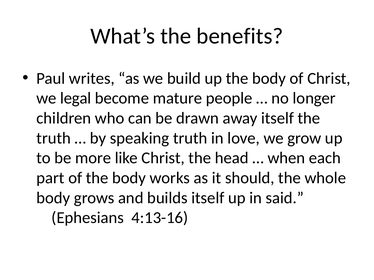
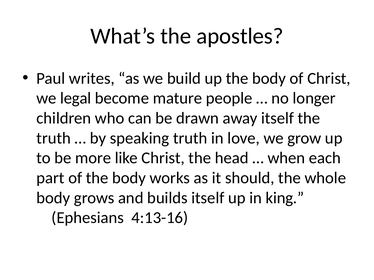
benefits: benefits -> apostles
said: said -> king
